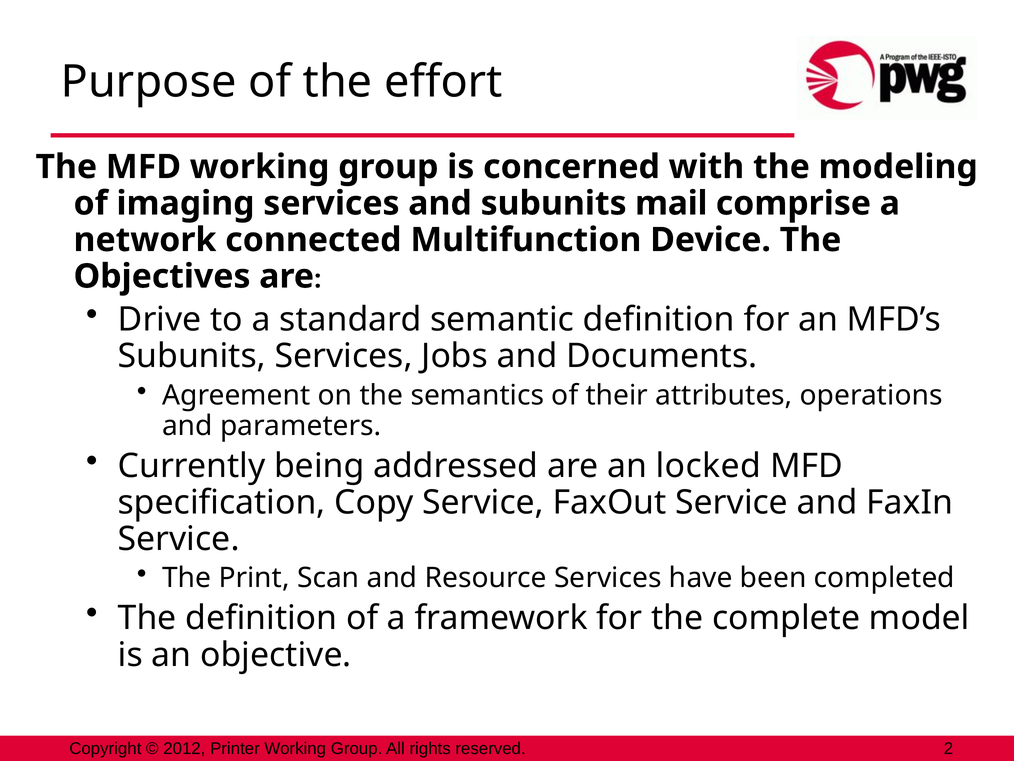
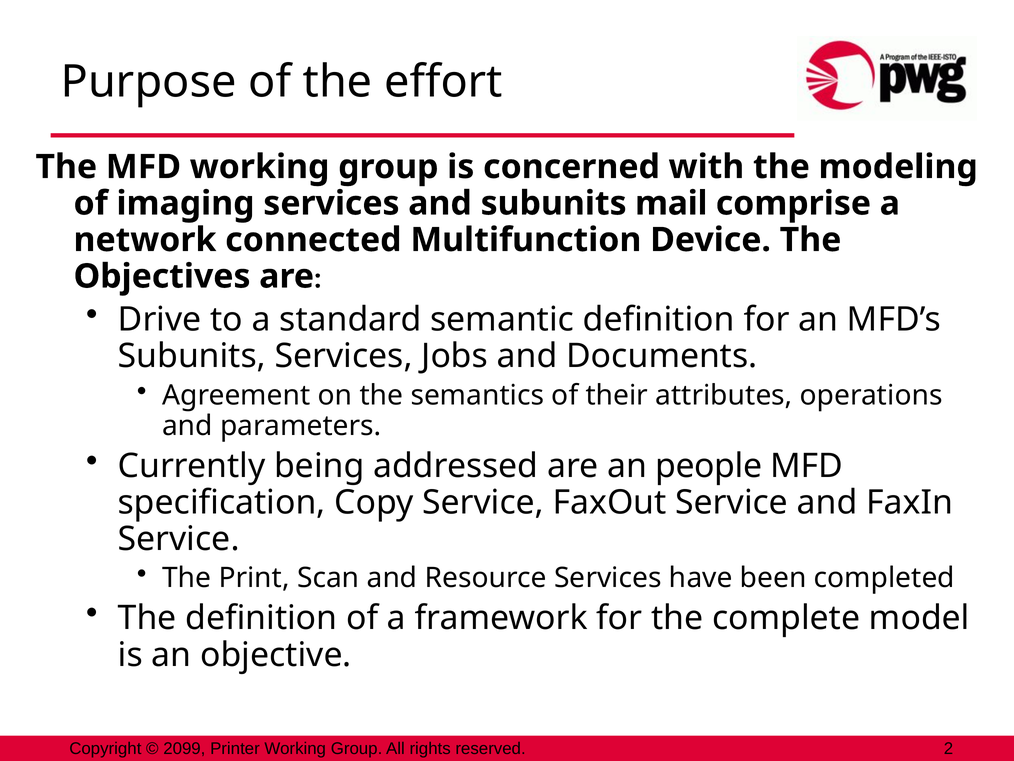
locked: locked -> people
2012: 2012 -> 2099
